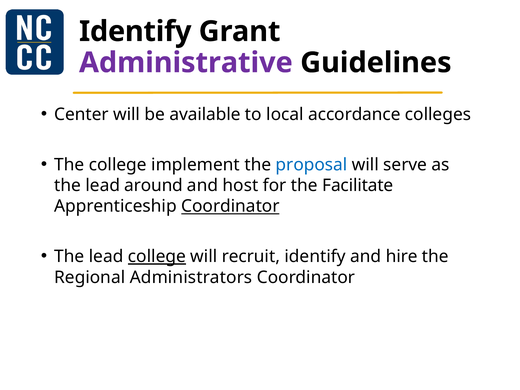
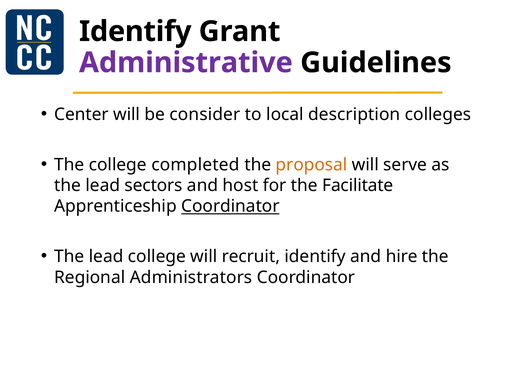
available: available -> consider
accordance: accordance -> description
implement: implement -> completed
proposal colour: blue -> orange
around: around -> sectors
college at (157, 257) underline: present -> none
